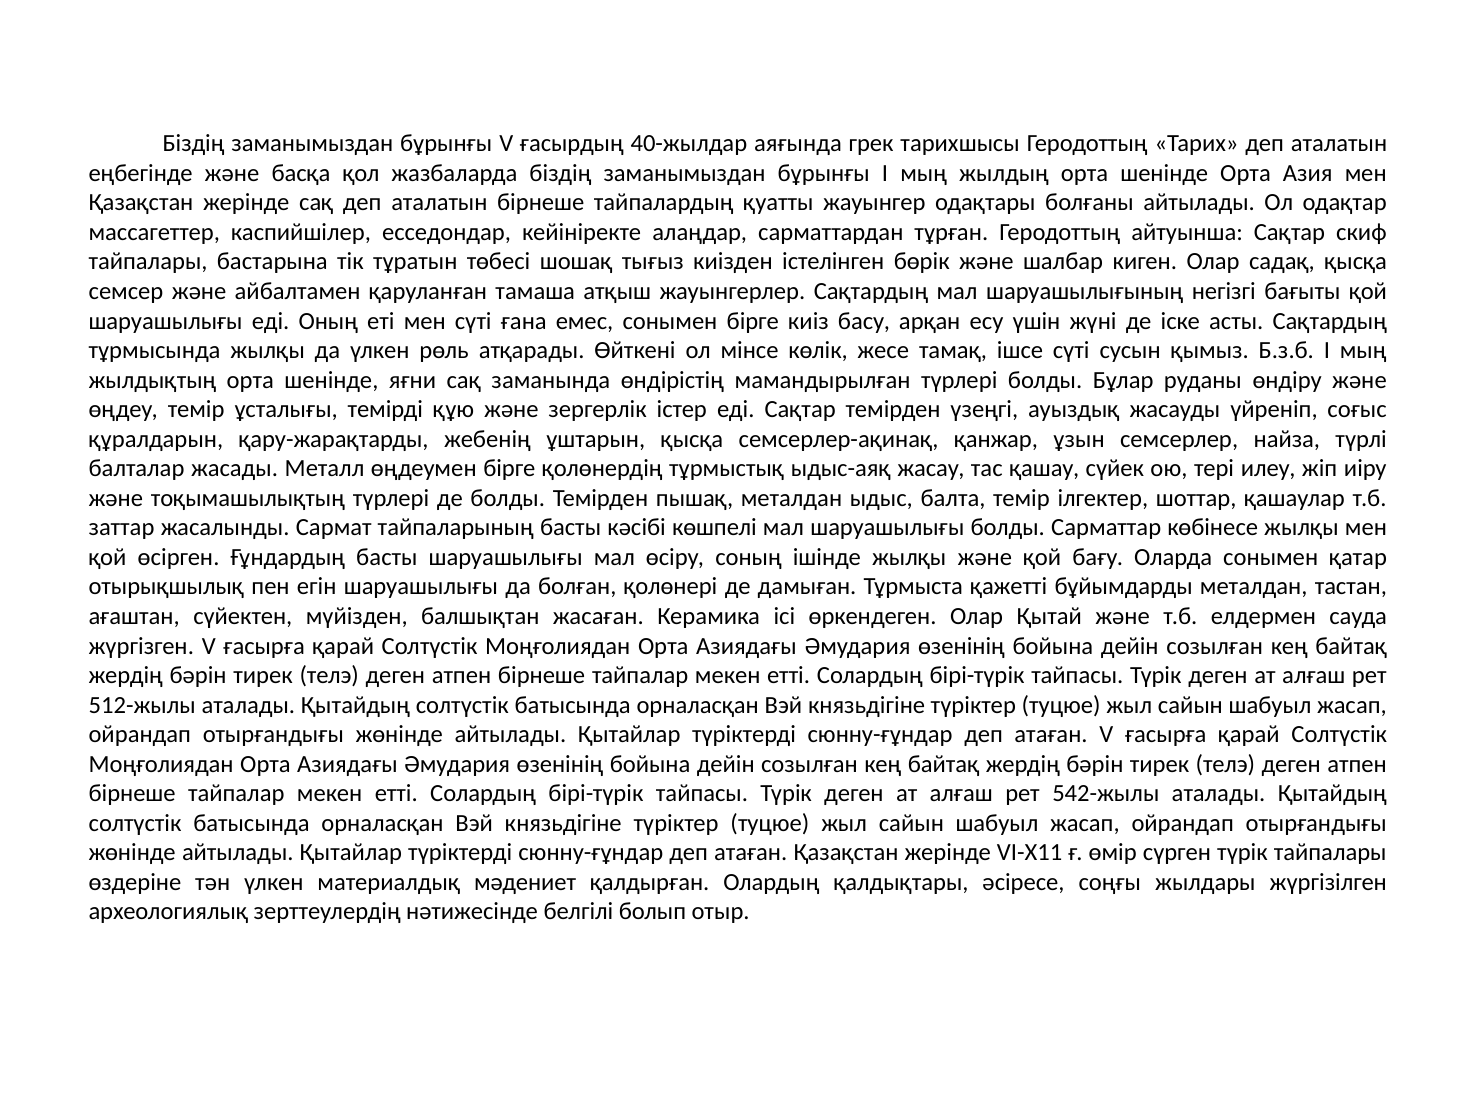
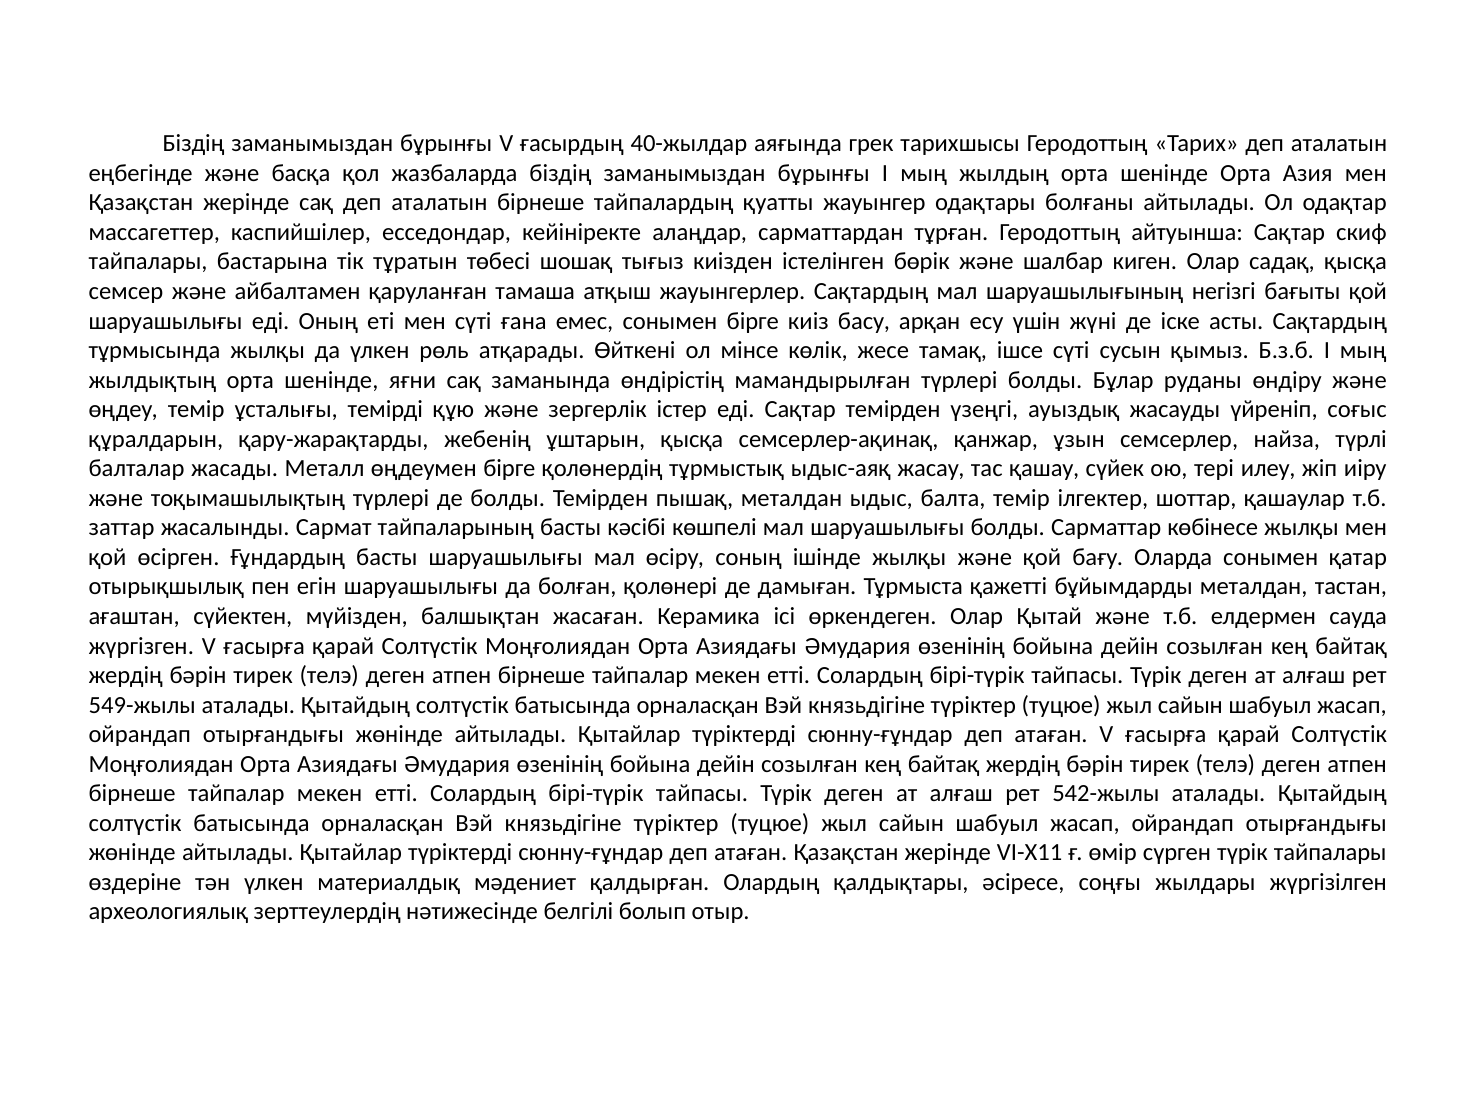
512-жылы: 512-жылы -> 549-жылы
